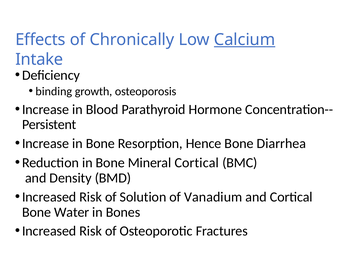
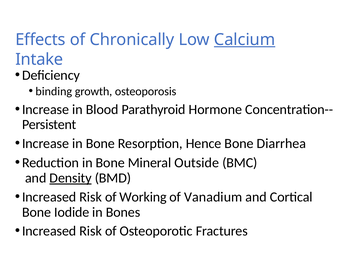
Mineral Cortical: Cortical -> Outside
Density underline: none -> present
Solution: Solution -> Working
Water: Water -> Iodide
